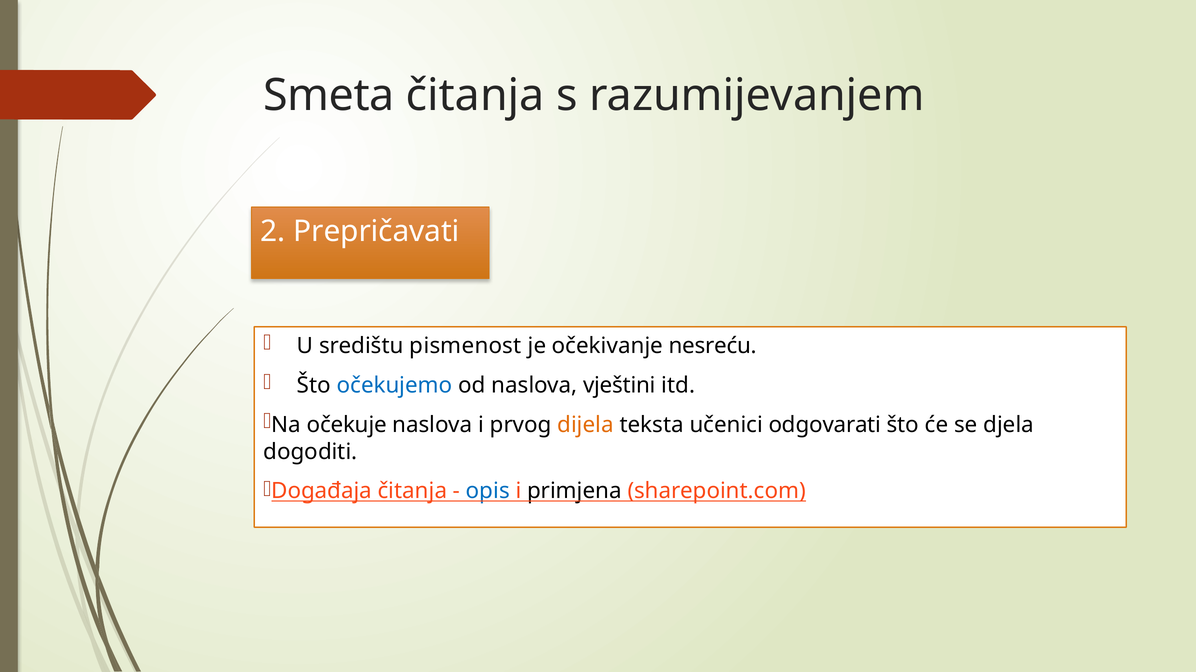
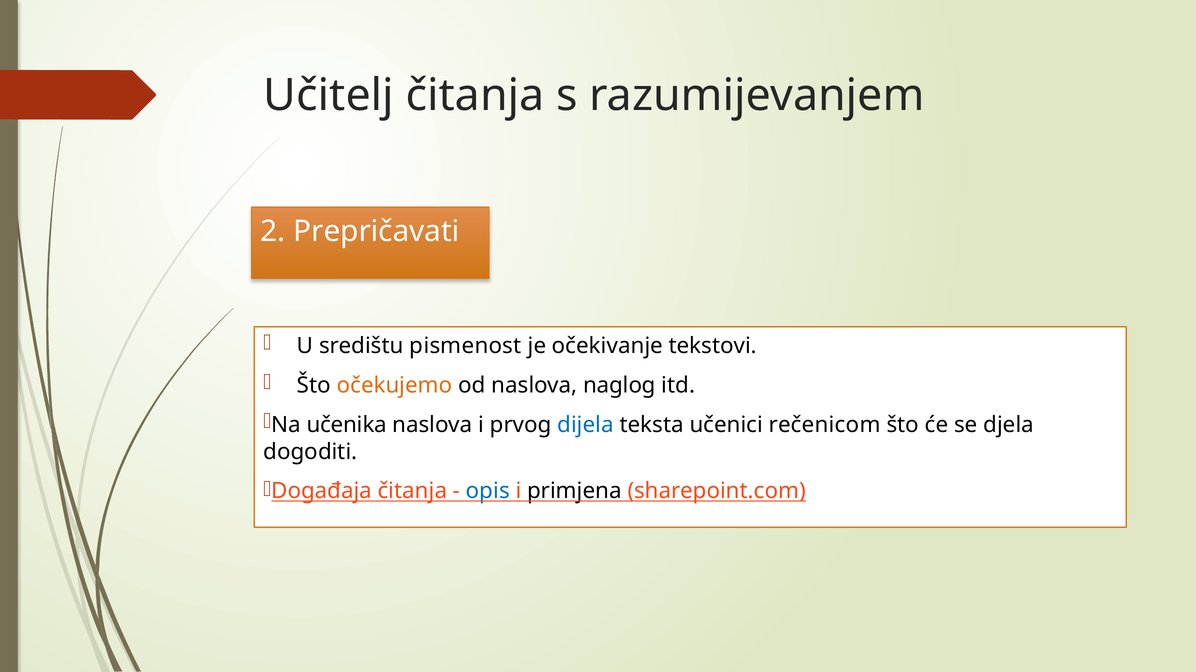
Smeta: Smeta -> Učitelj
nesreću: nesreću -> tekstovi
očekujemo colour: blue -> orange
vještini: vještini -> naglog
očekuje: očekuje -> učenika
dijela colour: orange -> blue
odgovarati: odgovarati -> rečenicom
